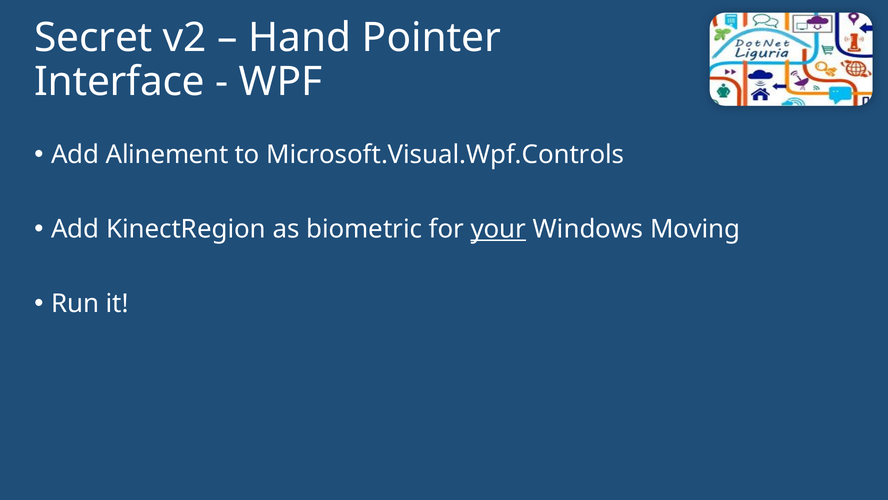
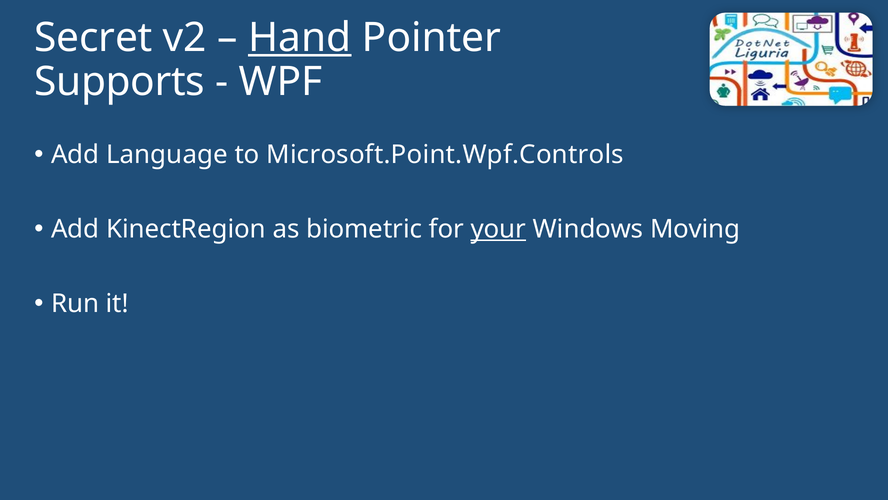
Hand underline: none -> present
Interface: Interface -> Supports
Alinement: Alinement -> Language
Microsoft.Visual.Wpf.Controls: Microsoft.Visual.Wpf.Controls -> Microsoft.Point.Wpf.Controls
